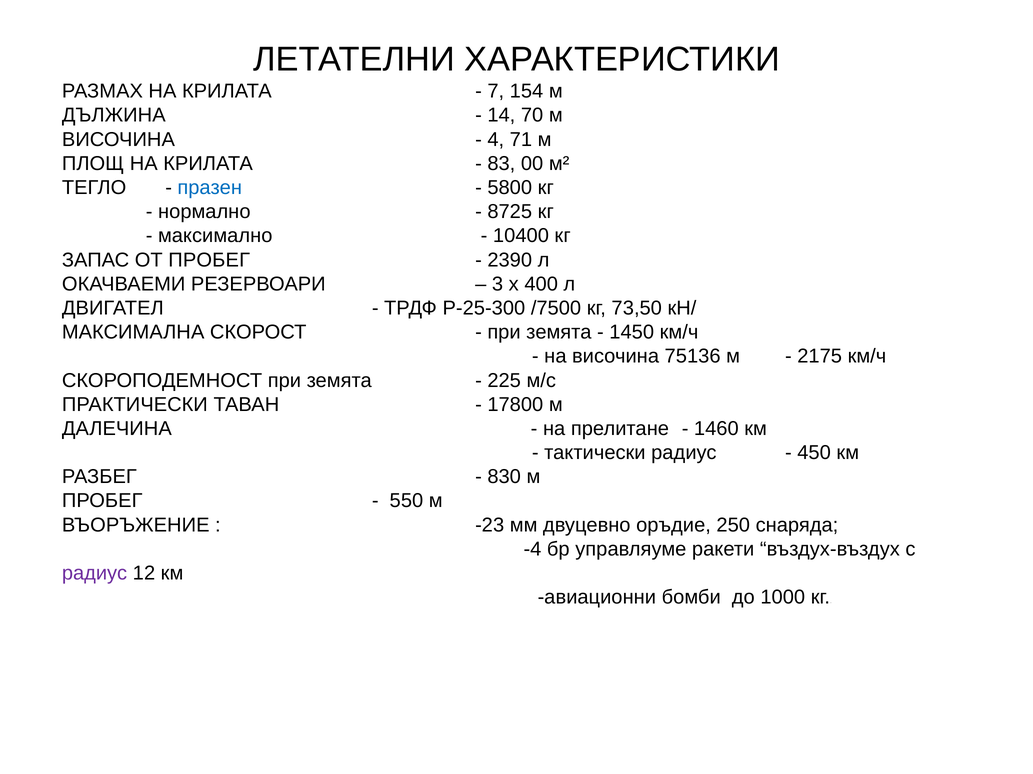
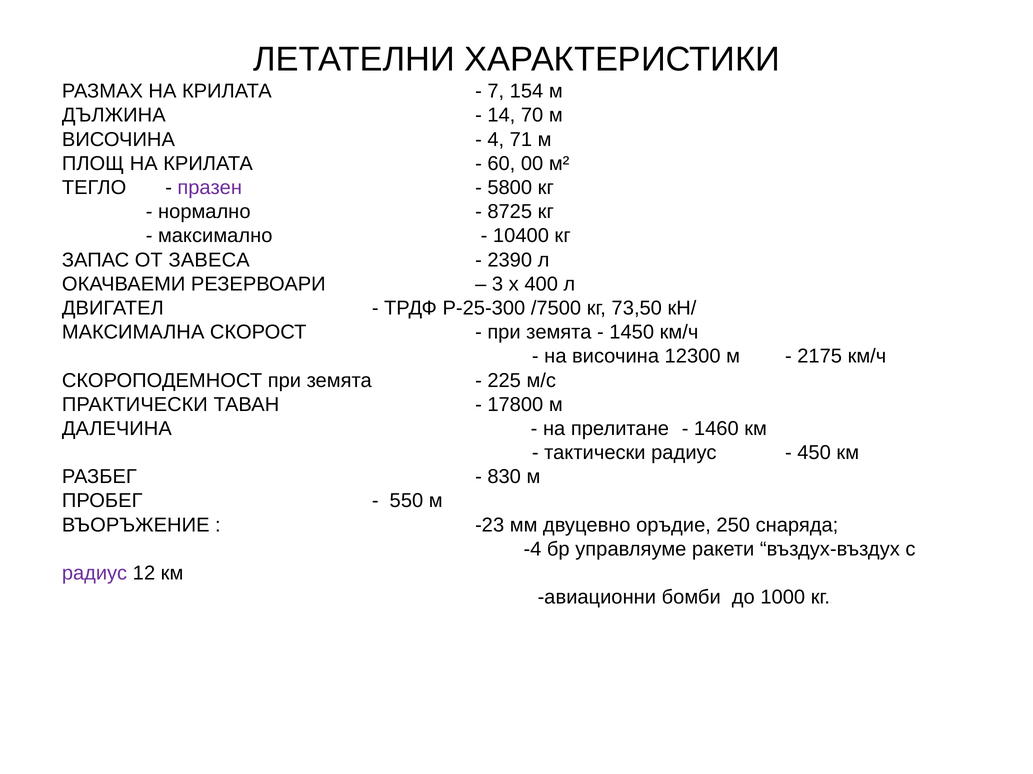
83: 83 -> 60
празен colour: blue -> purple
ОТ ПРОБЕГ: ПРОБЕГ -> ЗАВЕСА
75136: 75136 -> 12300
